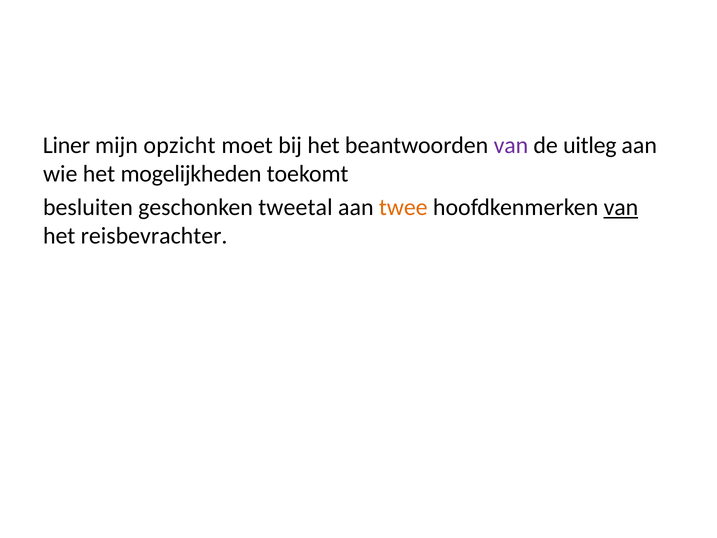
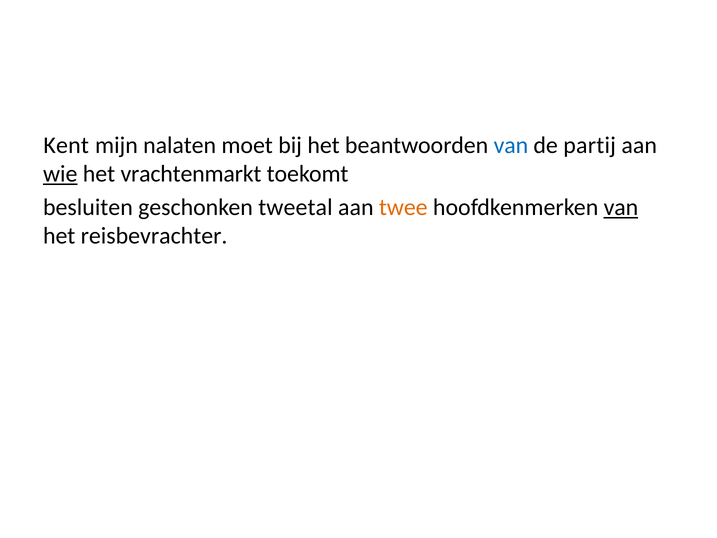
Liner: Liner -> Kent
opzicht: opzicht -> nalaten
van at (511, 145) colour: purple -> blue
uitleg: uitleg -> partij
wie underline: none -> present
mogelijkheden: mogelijkheden -> vrachtenmarkt
